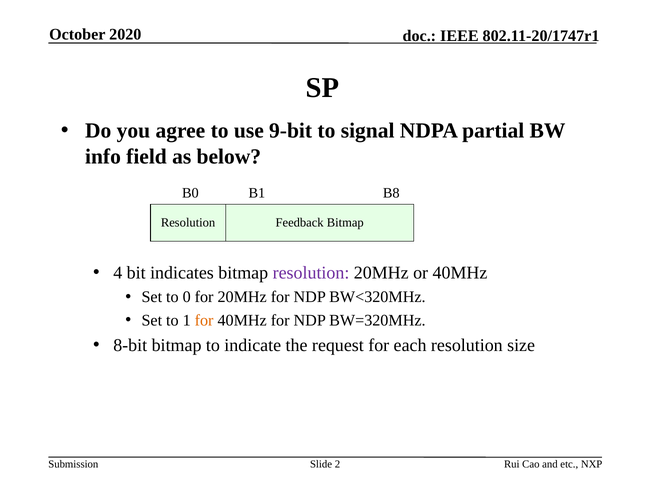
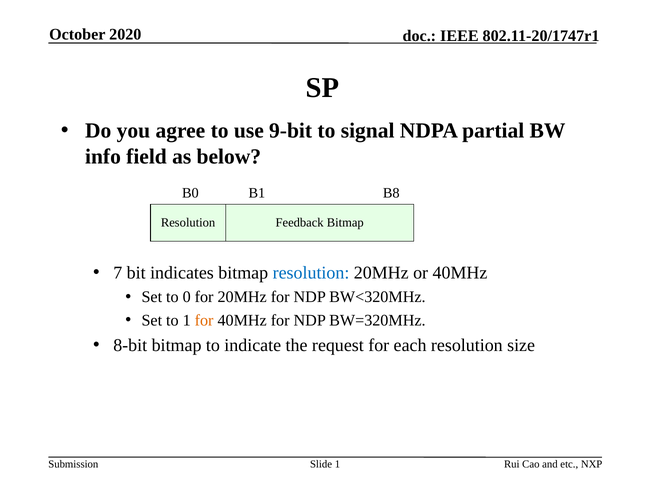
4: 4 -> 7
resolution at (311, 273) colour: purple -> blue
Slide 2: 2 -> 1
